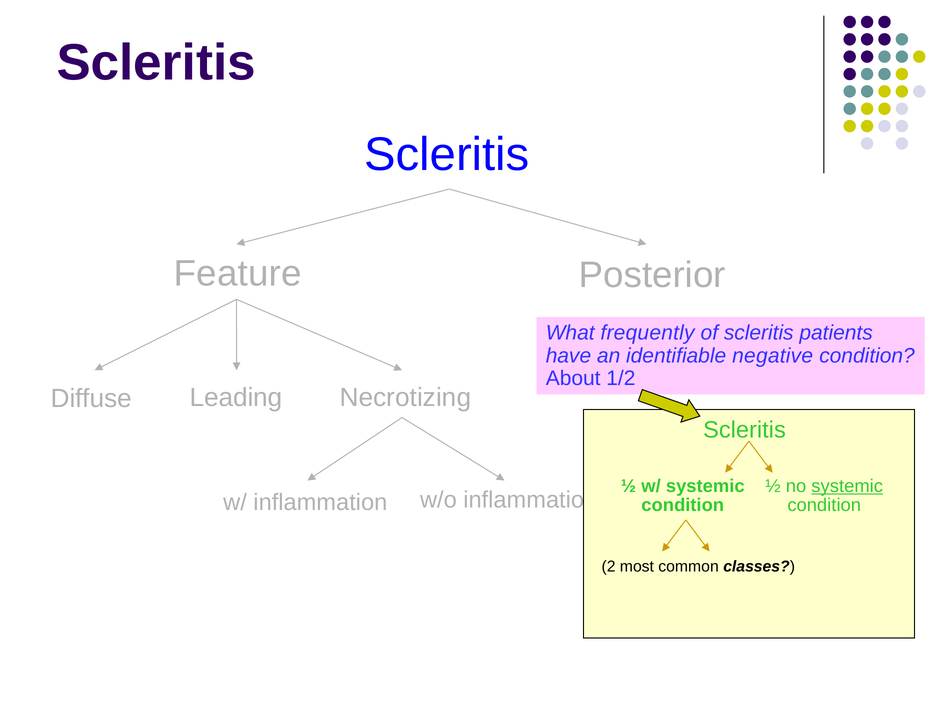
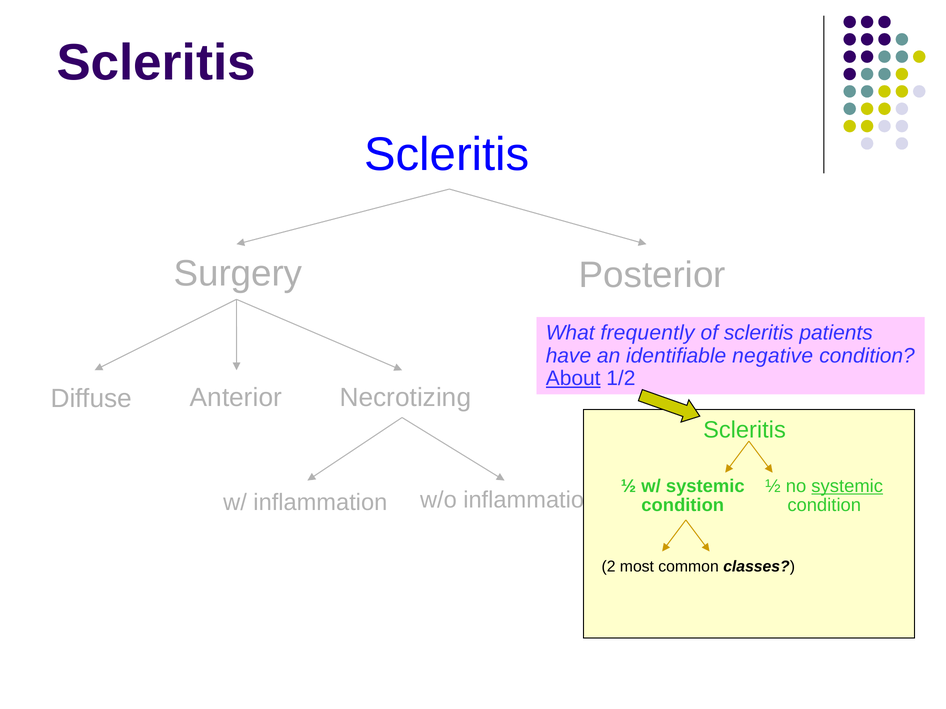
Feature: Feature -> Surgery
About underline: none -> present
Leading: Leading -> Anterior
